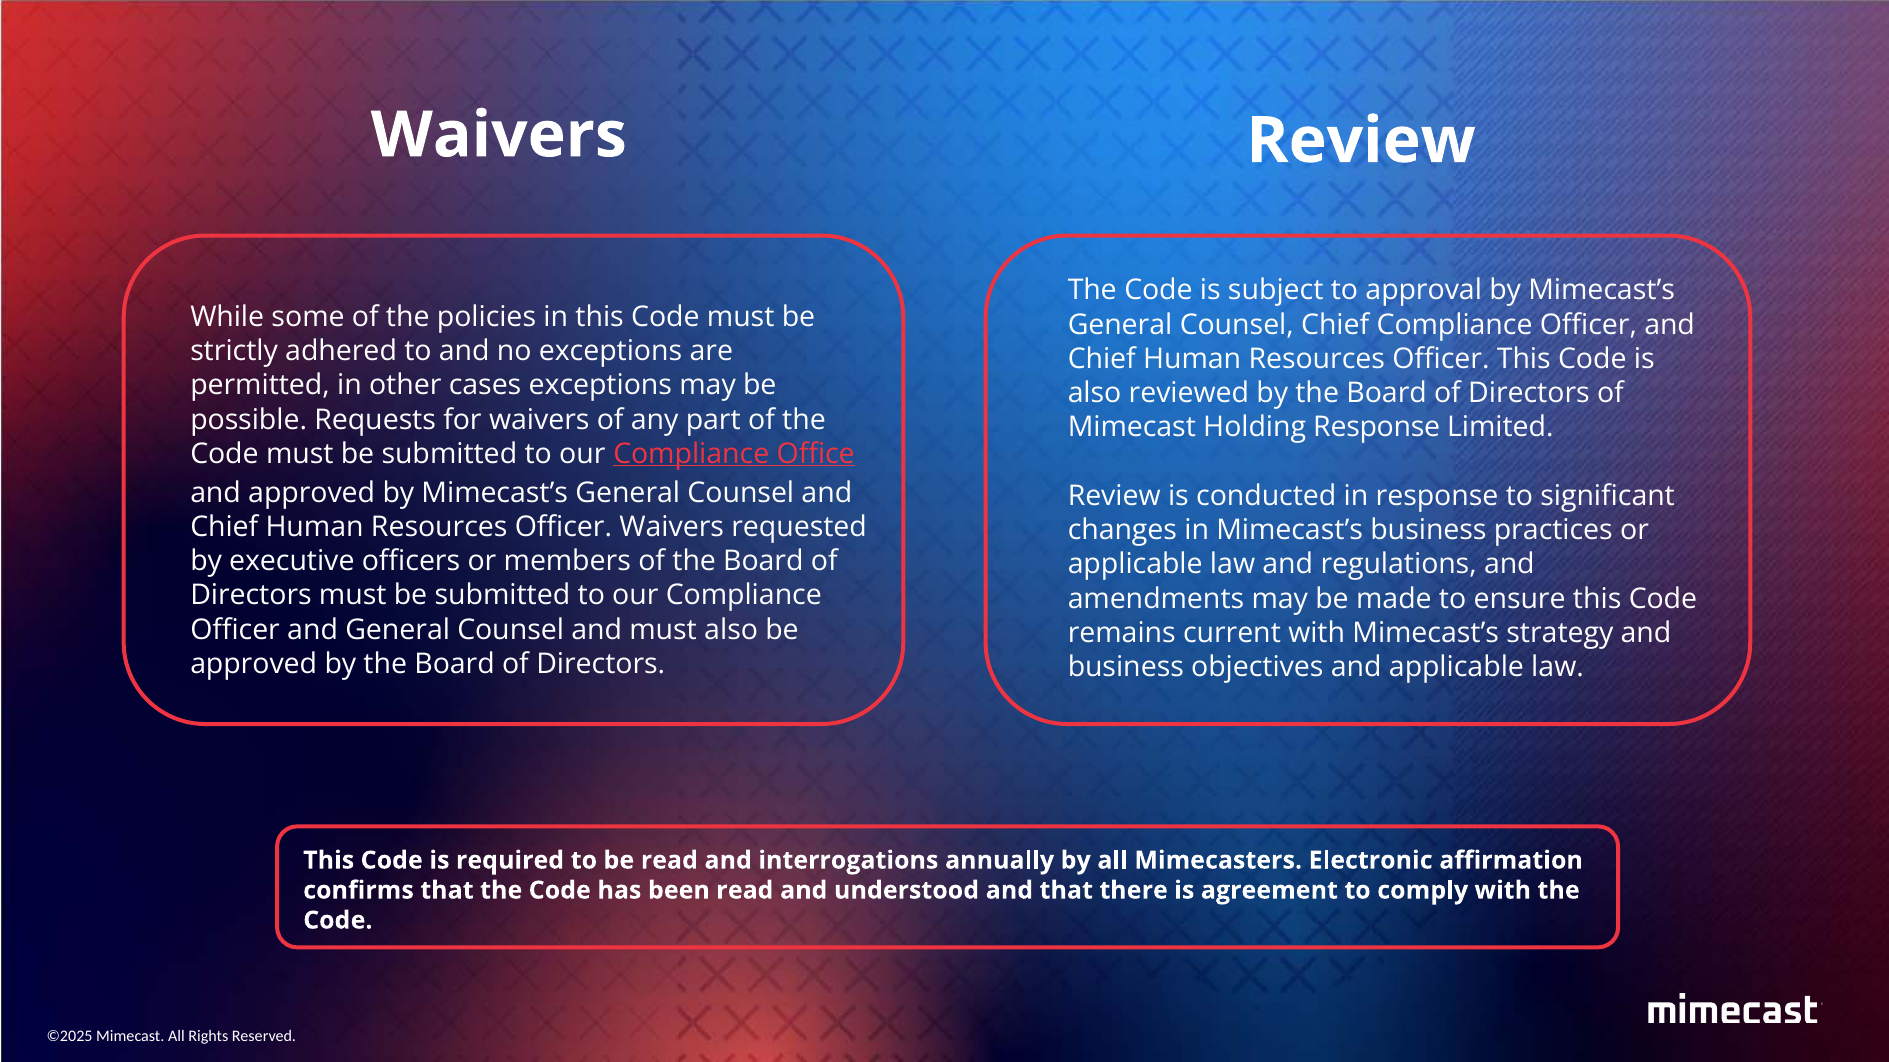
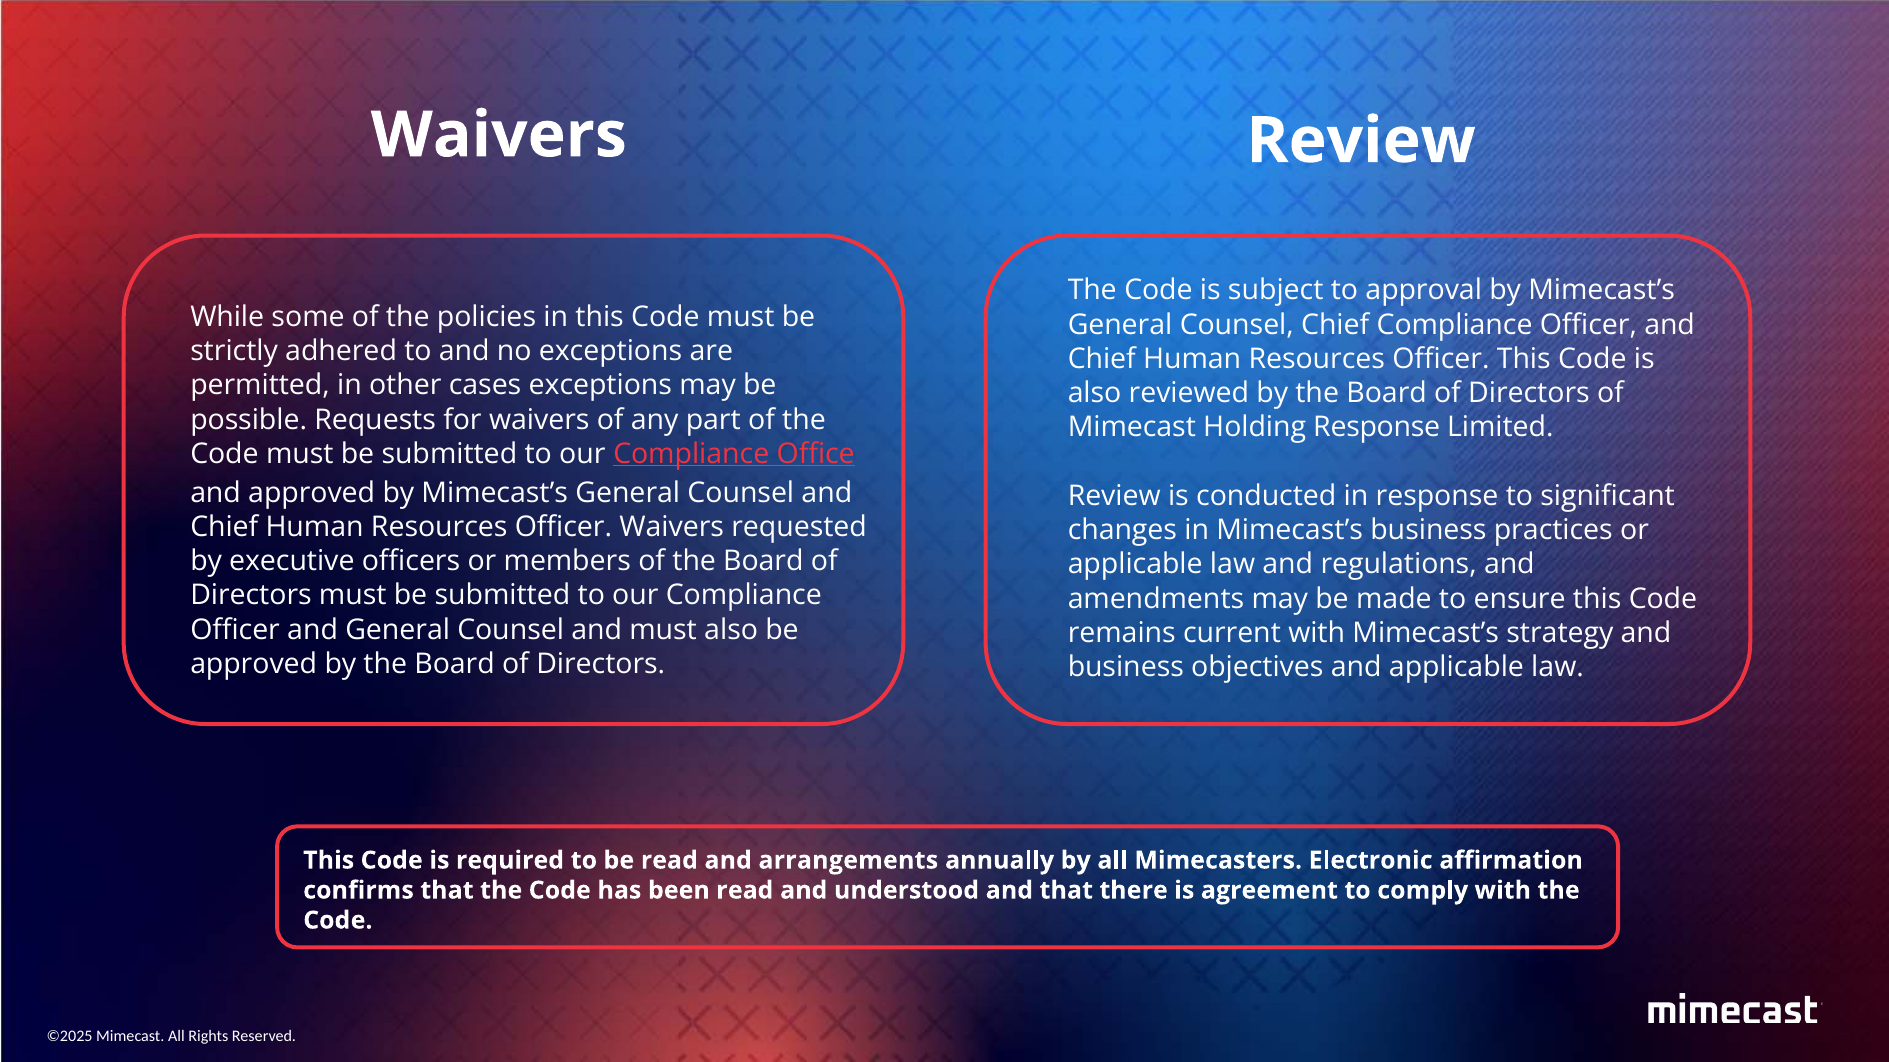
interrogations: interrogations -> arrangements
